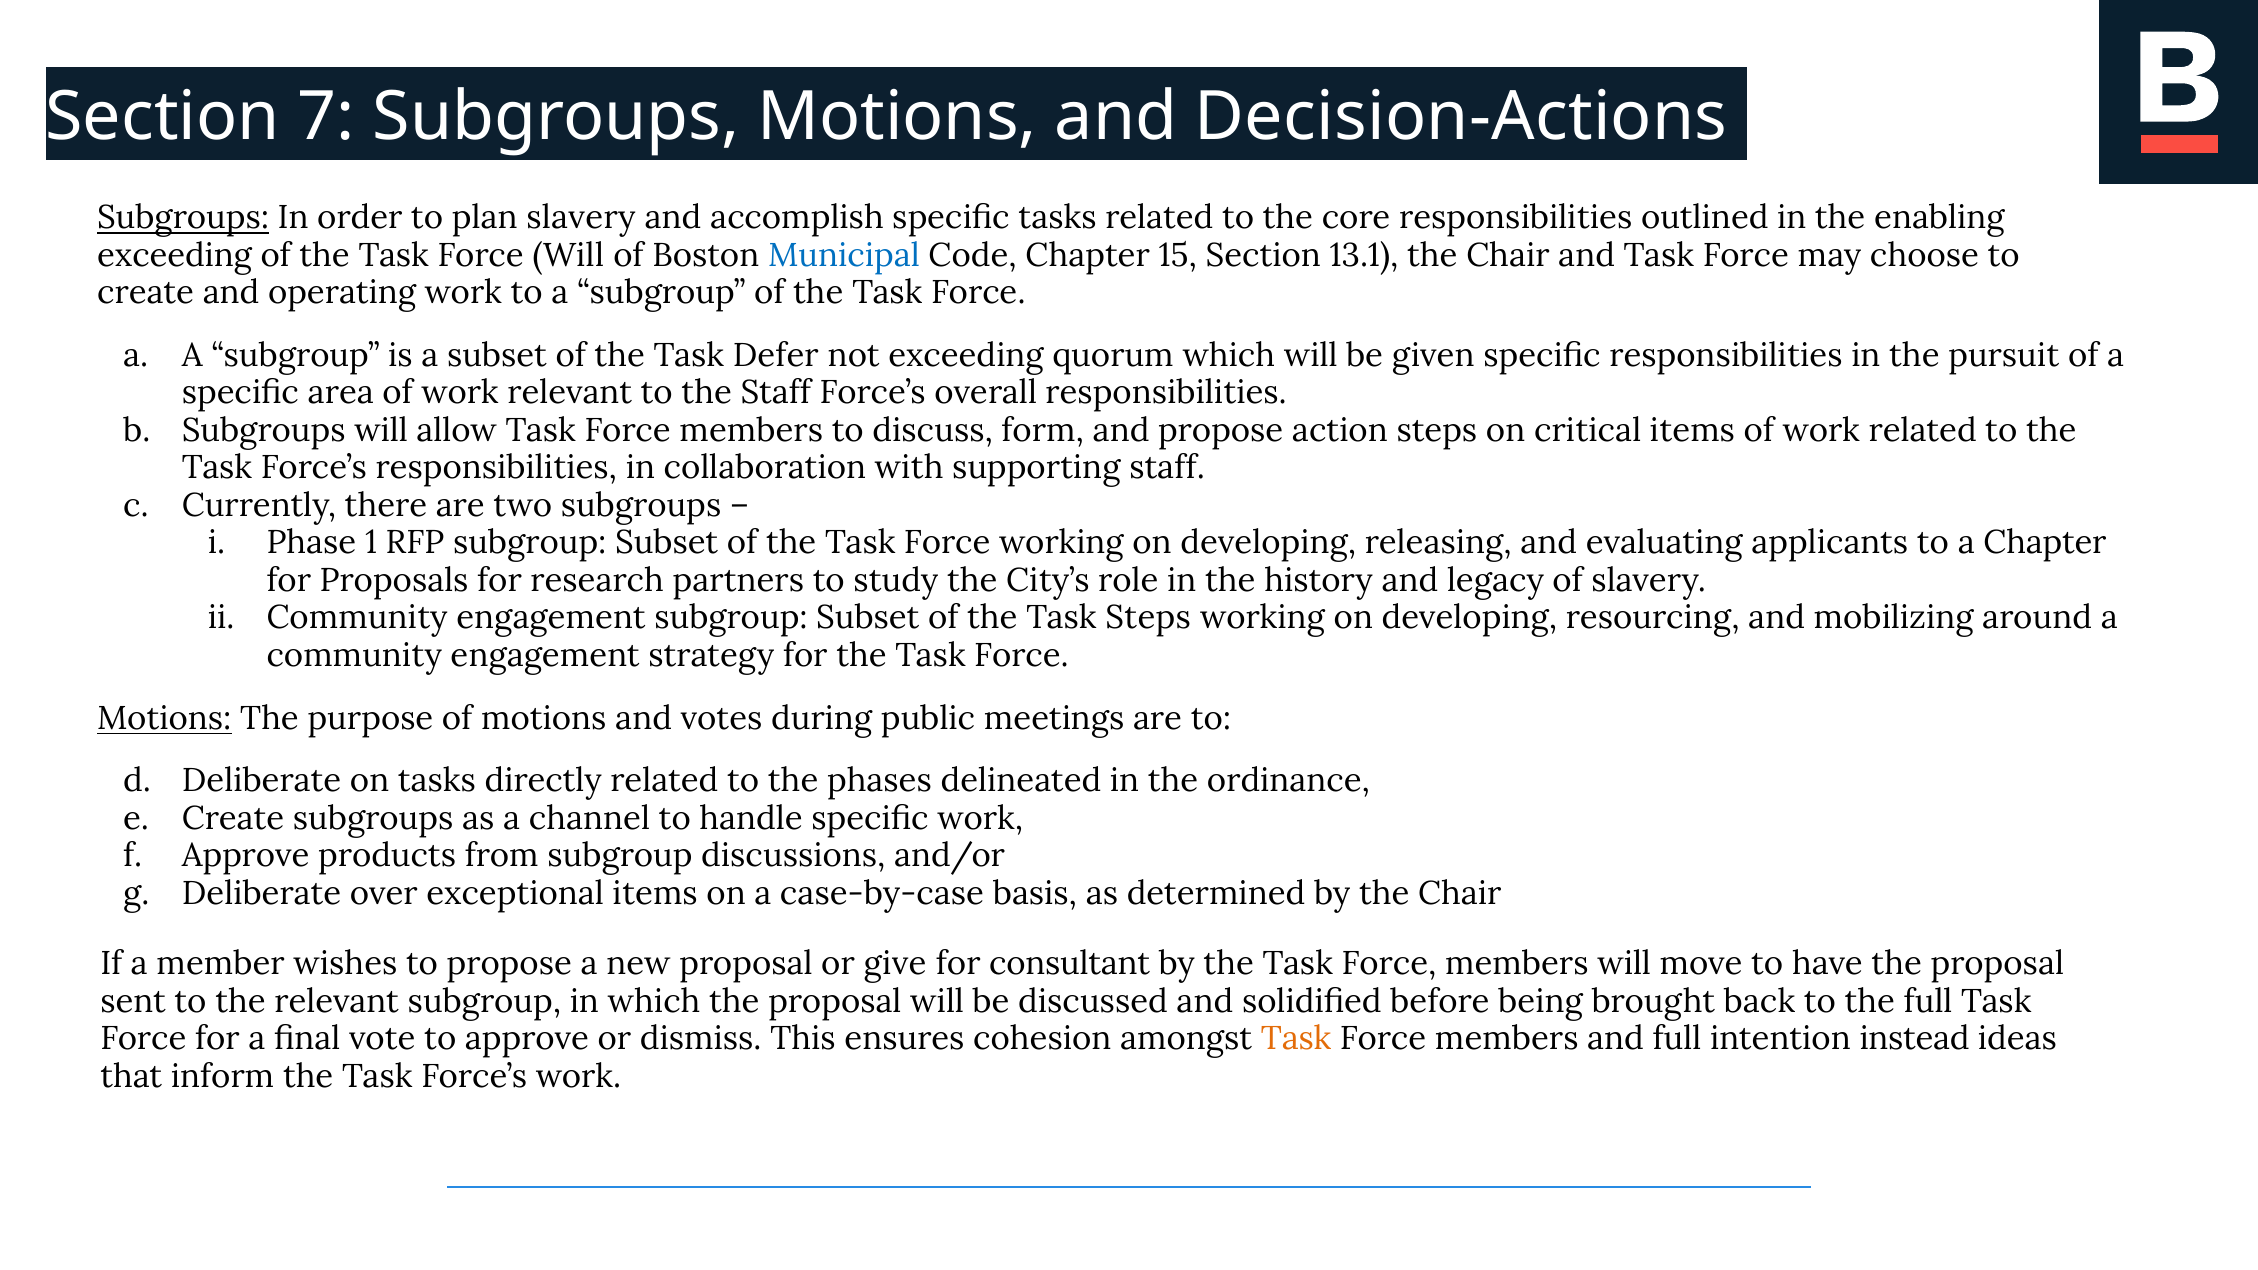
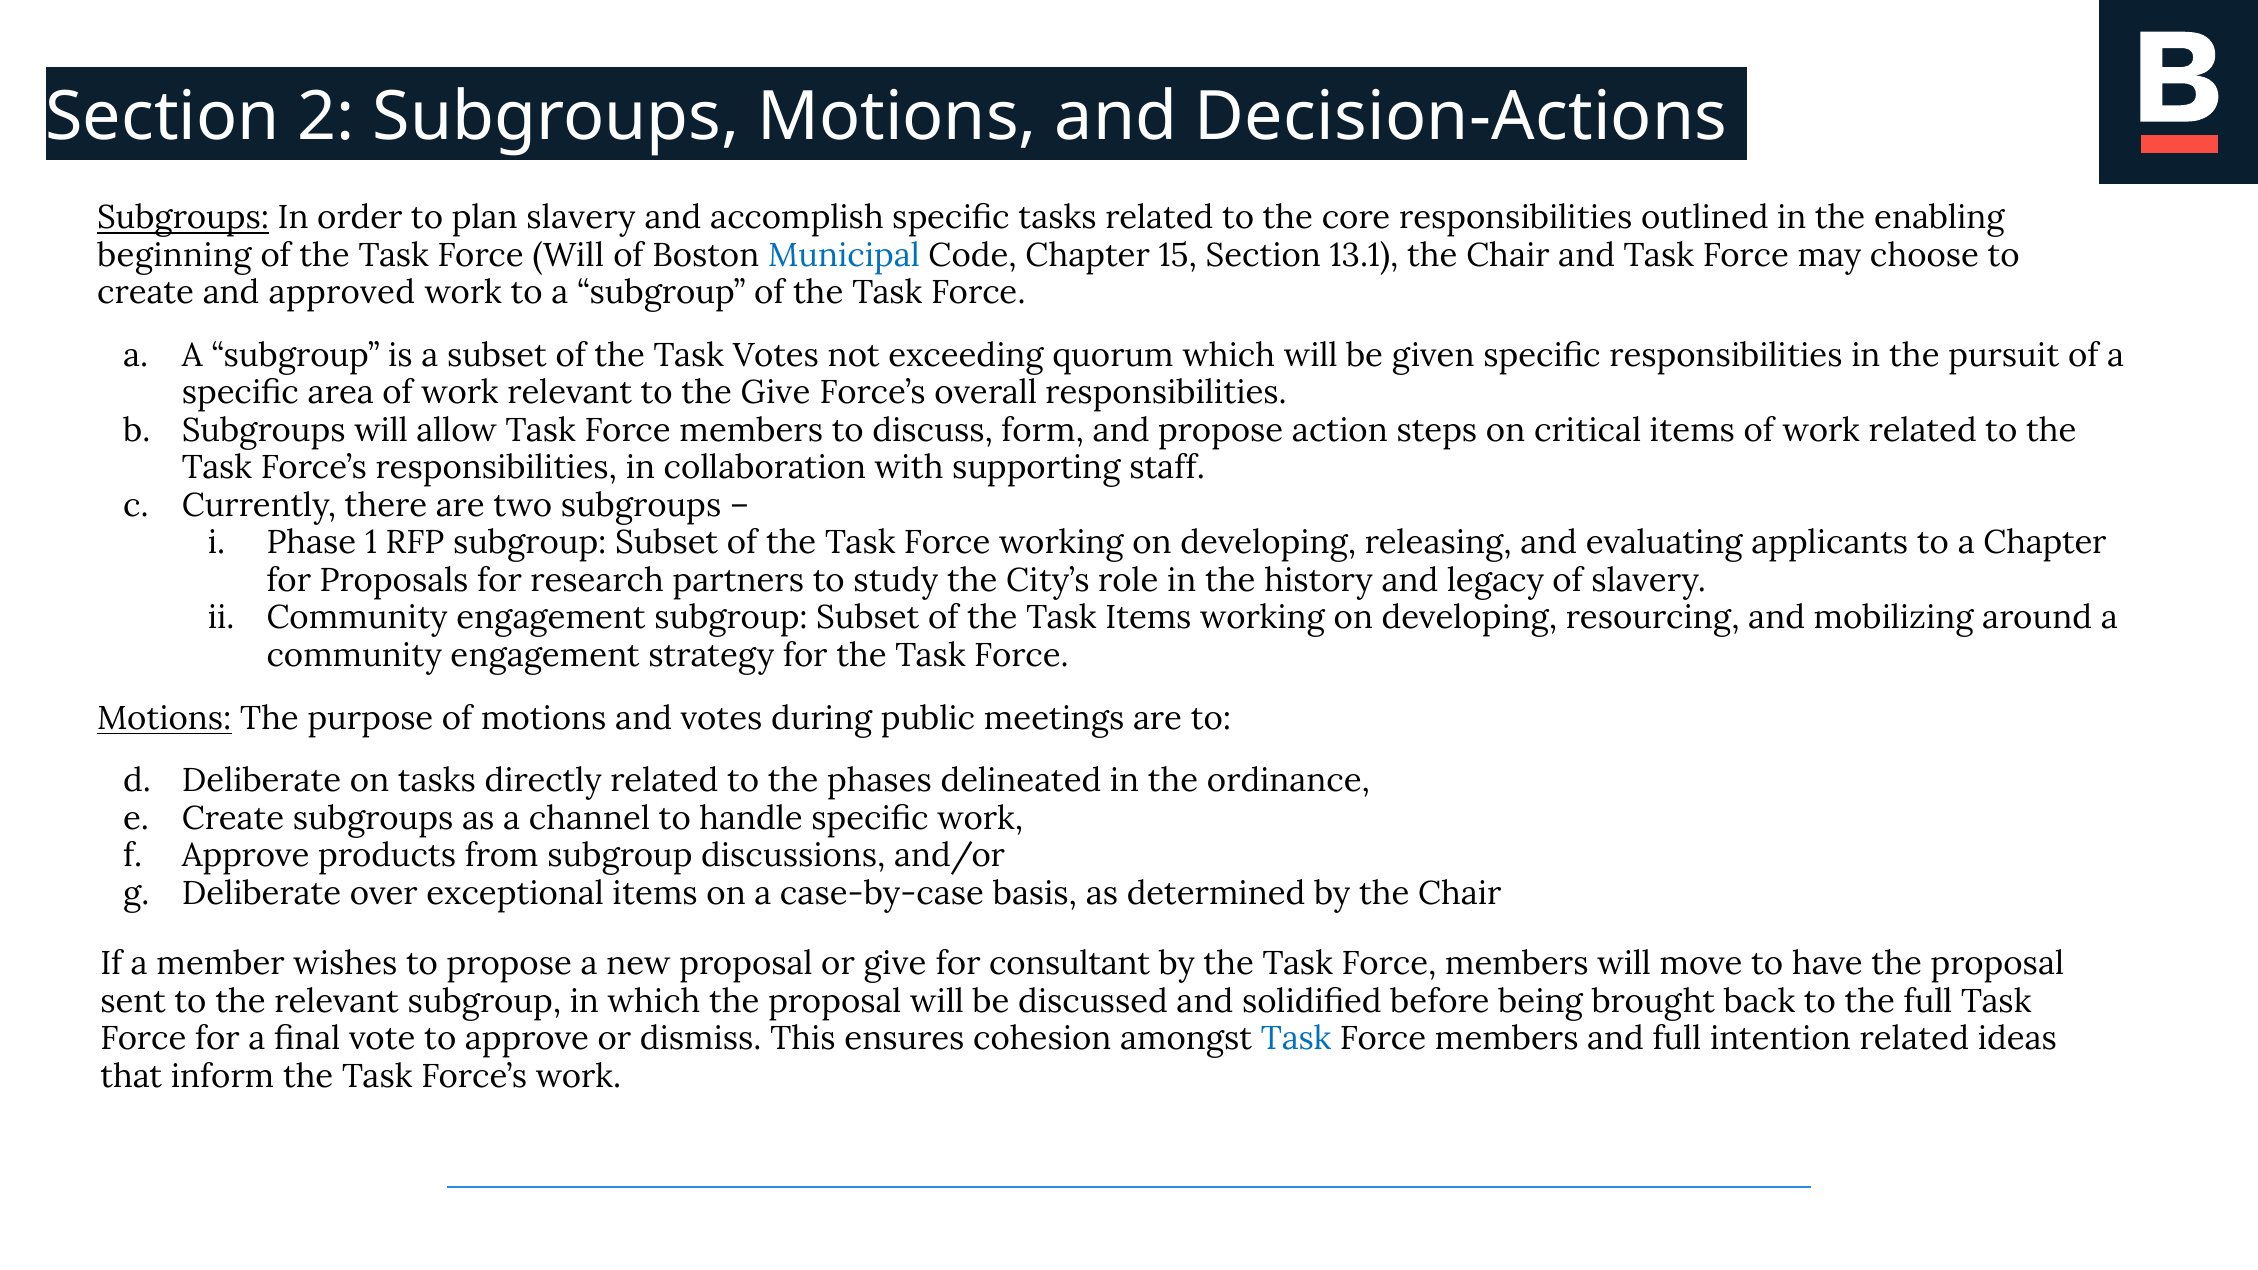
7: 7 -> 2
exceeding at (175, 255): exceeding -> beginning
operating: operating -> approved
Task Defer: Defer -> Votes
the Staff: Staff -> Give
Task Steps: Steps -> Items
Task at (1296, 1039) colour: orange -> blue
intention instead: instead -> related
